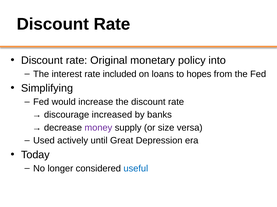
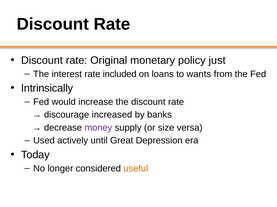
into: into -> just
hopes: hopes -> wants
Simplifying: Simplifying -> Intrinsically
useful colour: blue -> orange
